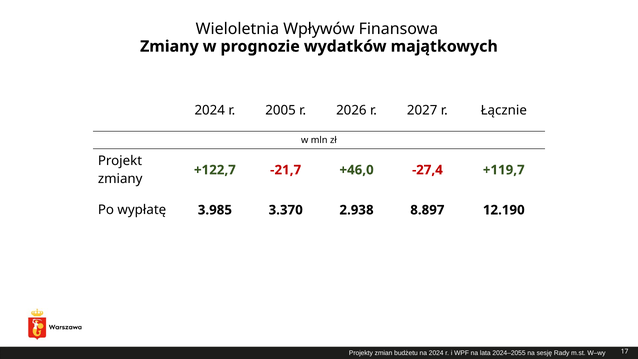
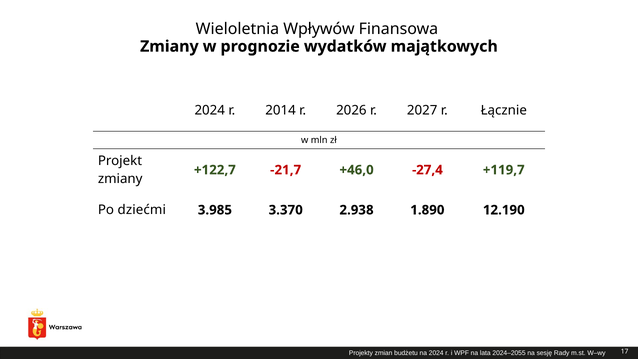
2005: 2005 -> 2014
wypłatę: wypłatę -> dziećmi
8.897: 8.897 -> 1.890
